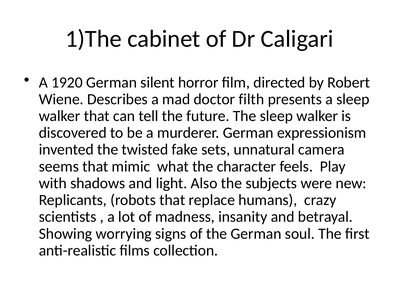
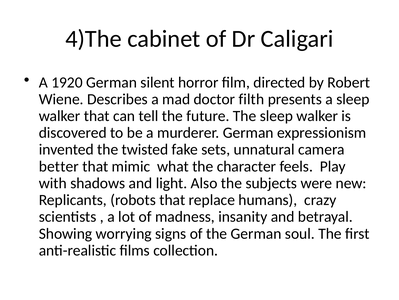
1)The: 1)The -> 4)The
seems: seems -> better
